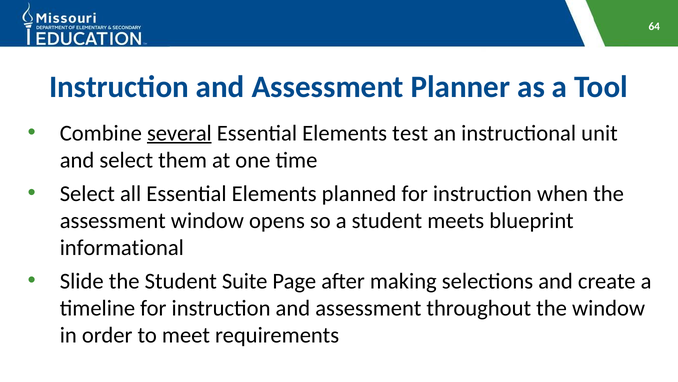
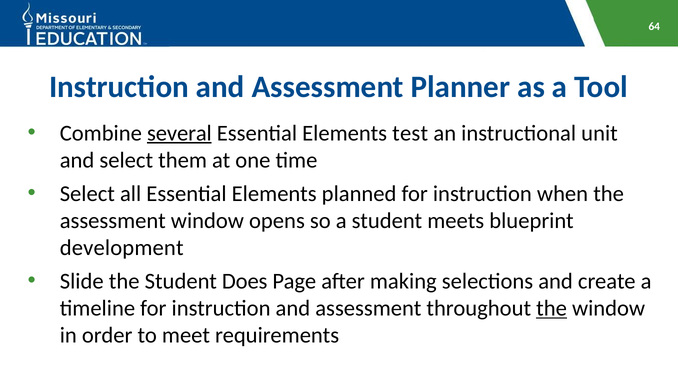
informational: informational -> development
Suite: Suite -> Does
the at (552, 308) underline: none -> present
